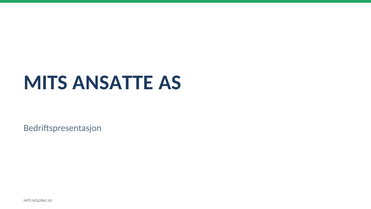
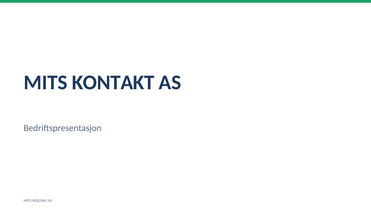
ANSATTE: ANSATTE -> KONTAKT
